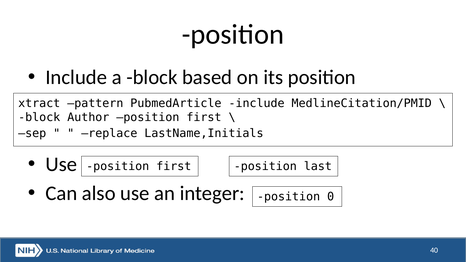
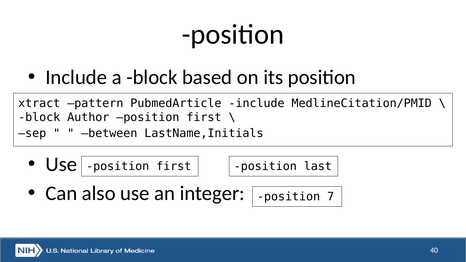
replace: replace -> between
0: 0 -> 7
